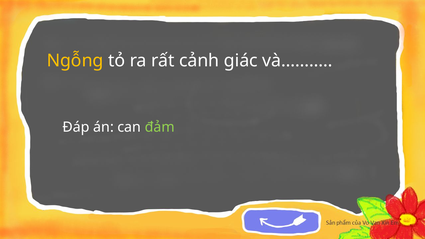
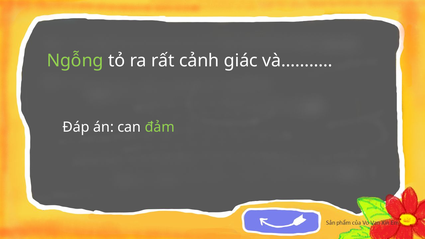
Ngỗng colour: yellow -> light green
